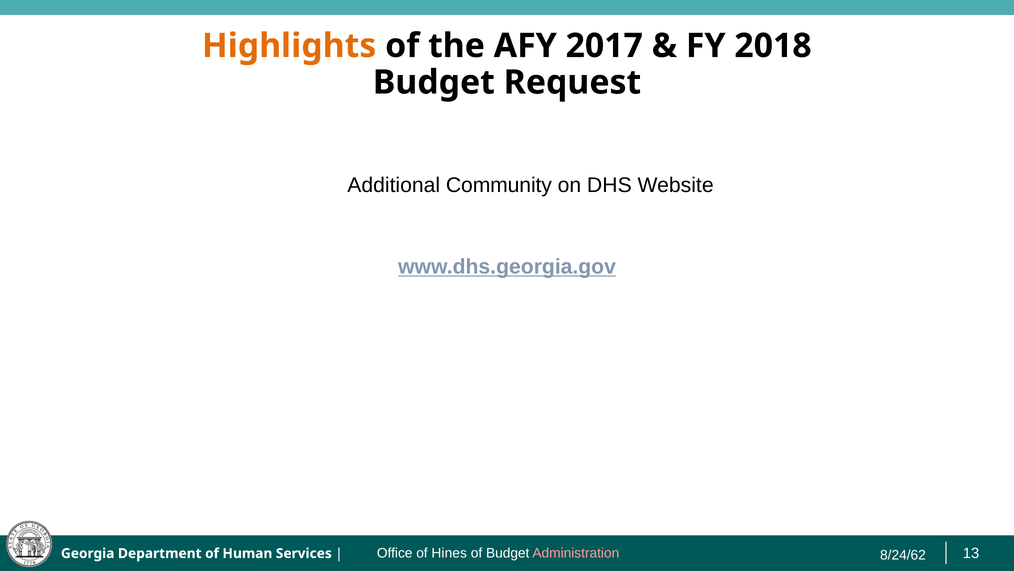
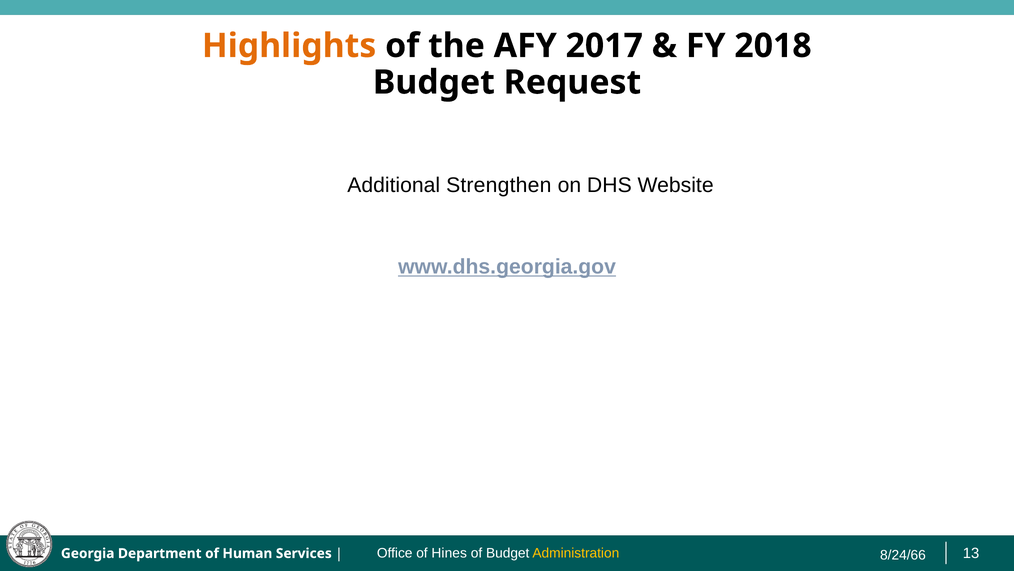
Community: Community -> Strengthen
Administration colour: pink -> yellow
8/24/62: 8/24/62 -> 8/24/66
